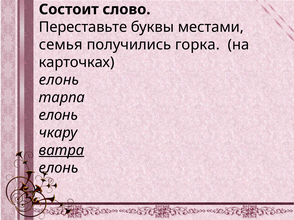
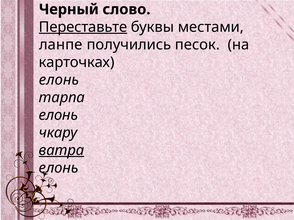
Состоит: Состоит -> Черный
Переставьте underline: none -> present
семья: семья -> ланпе
горка: горка -> песок
